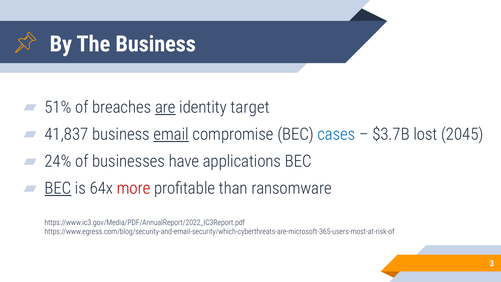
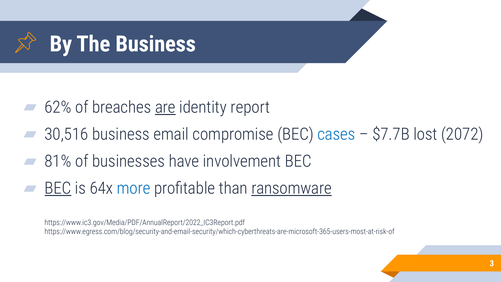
51%: 51% -> 62%
target: target -> report
41,837: 41,837 -> 30,516
email underline: present -> none
$3.7B: $3.7B -> $7.7B
2045: 2045 -> 2072
24%: 24% -> 81%
applications: applications -> involvement
more colour: red -> blue
ransomware underline: none -> present
